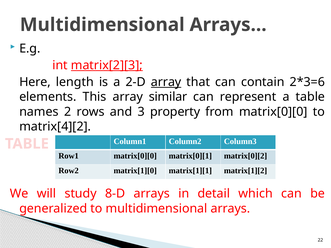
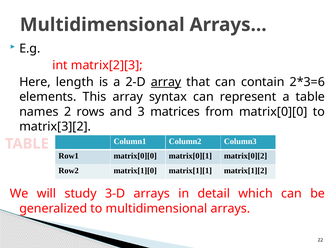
matrix[2][3 underline: present -> none
similar: similar -> syntax
property: property -> matrices
matrix[4][2: matrix[4][2 -> matrix[3][2
8-D: 8-D -> 3-D
